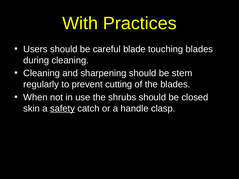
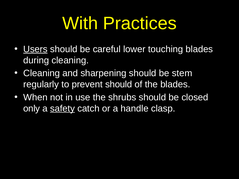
Users underline: none -> present
blade: blade -> lower
prevent cutting: cutting -> should
skin: skin -> only
